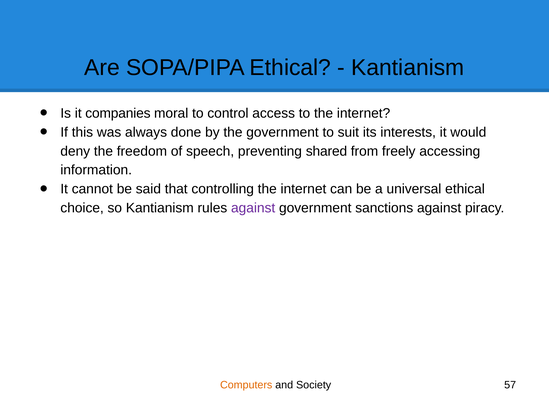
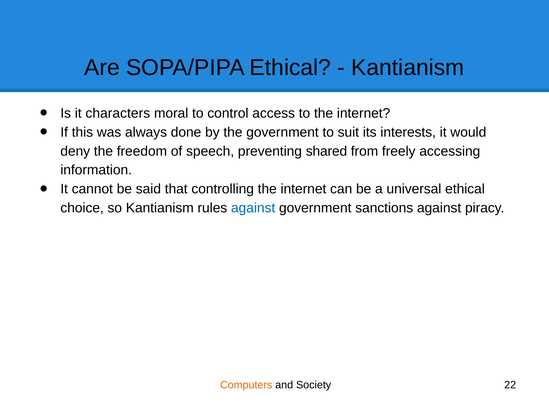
companies: companies -> characters
against at (253, 208) colour: purple -> blue
57: 57 -> 22
